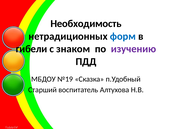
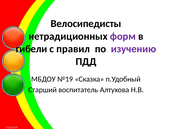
Необходимость: Необходимость -> Велосипедисты
форм colour: blue -> purple
знаком: знаком -> правил
